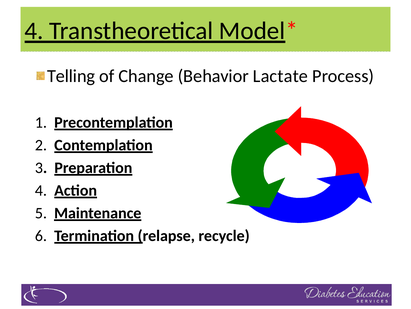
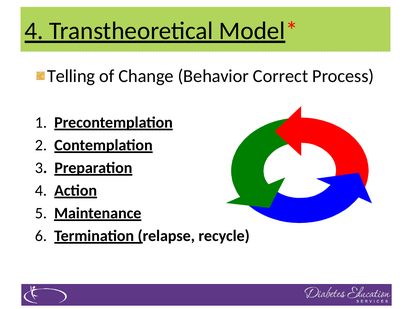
Lactate: Lactate -> Correct
